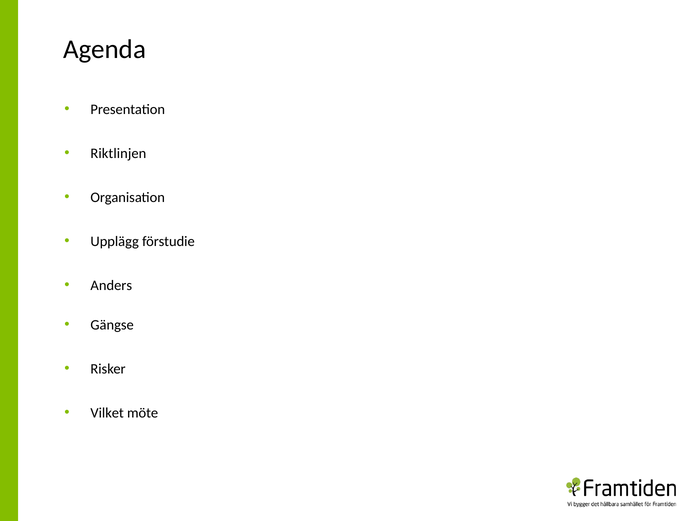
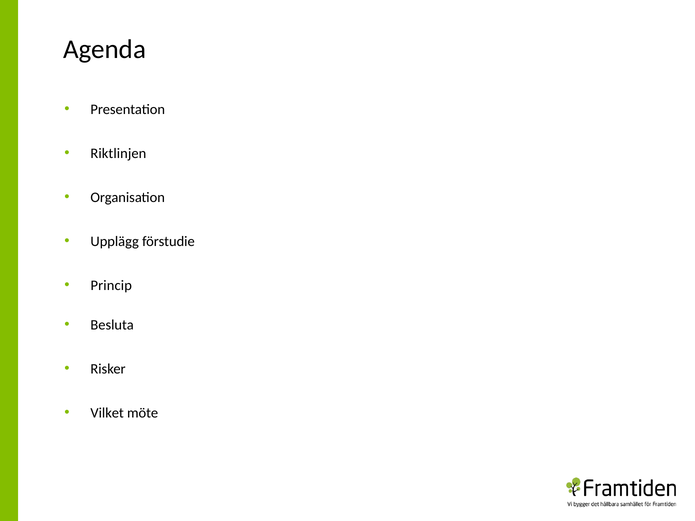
Anders: Anders -> Princip
Gängse: Gängse -> Besluta
